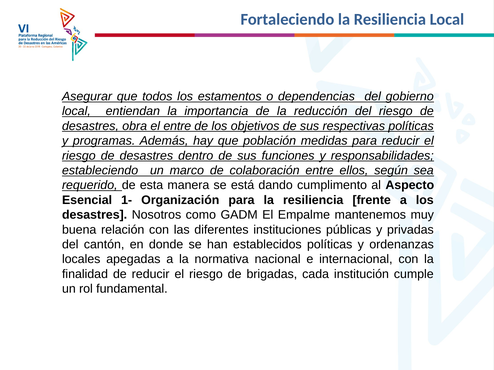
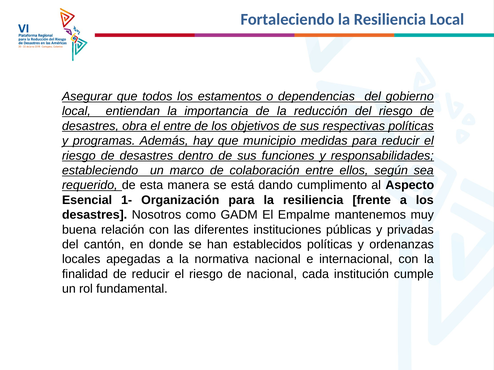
población: población -> municipio
de brigadas: brigadas -> nacional
